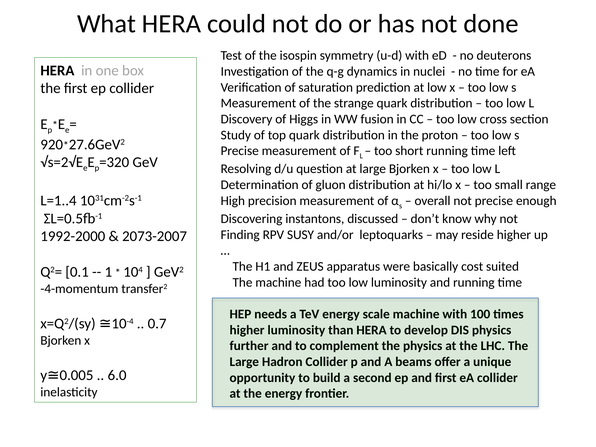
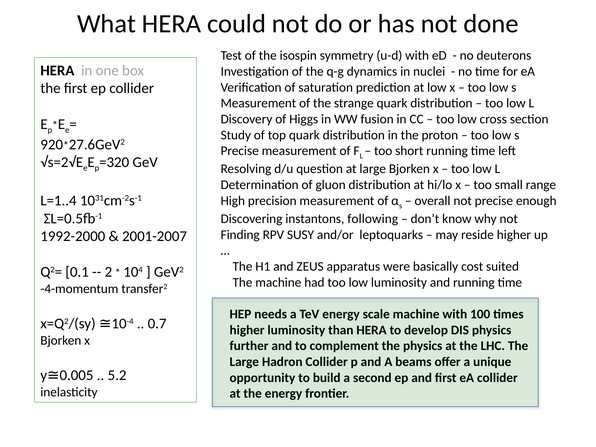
discussed: discussed -> following
2073-2007: 2073-2007 -> 2001-2007
1: 1 -> 2
6.0: 6.0 -> 5.2
